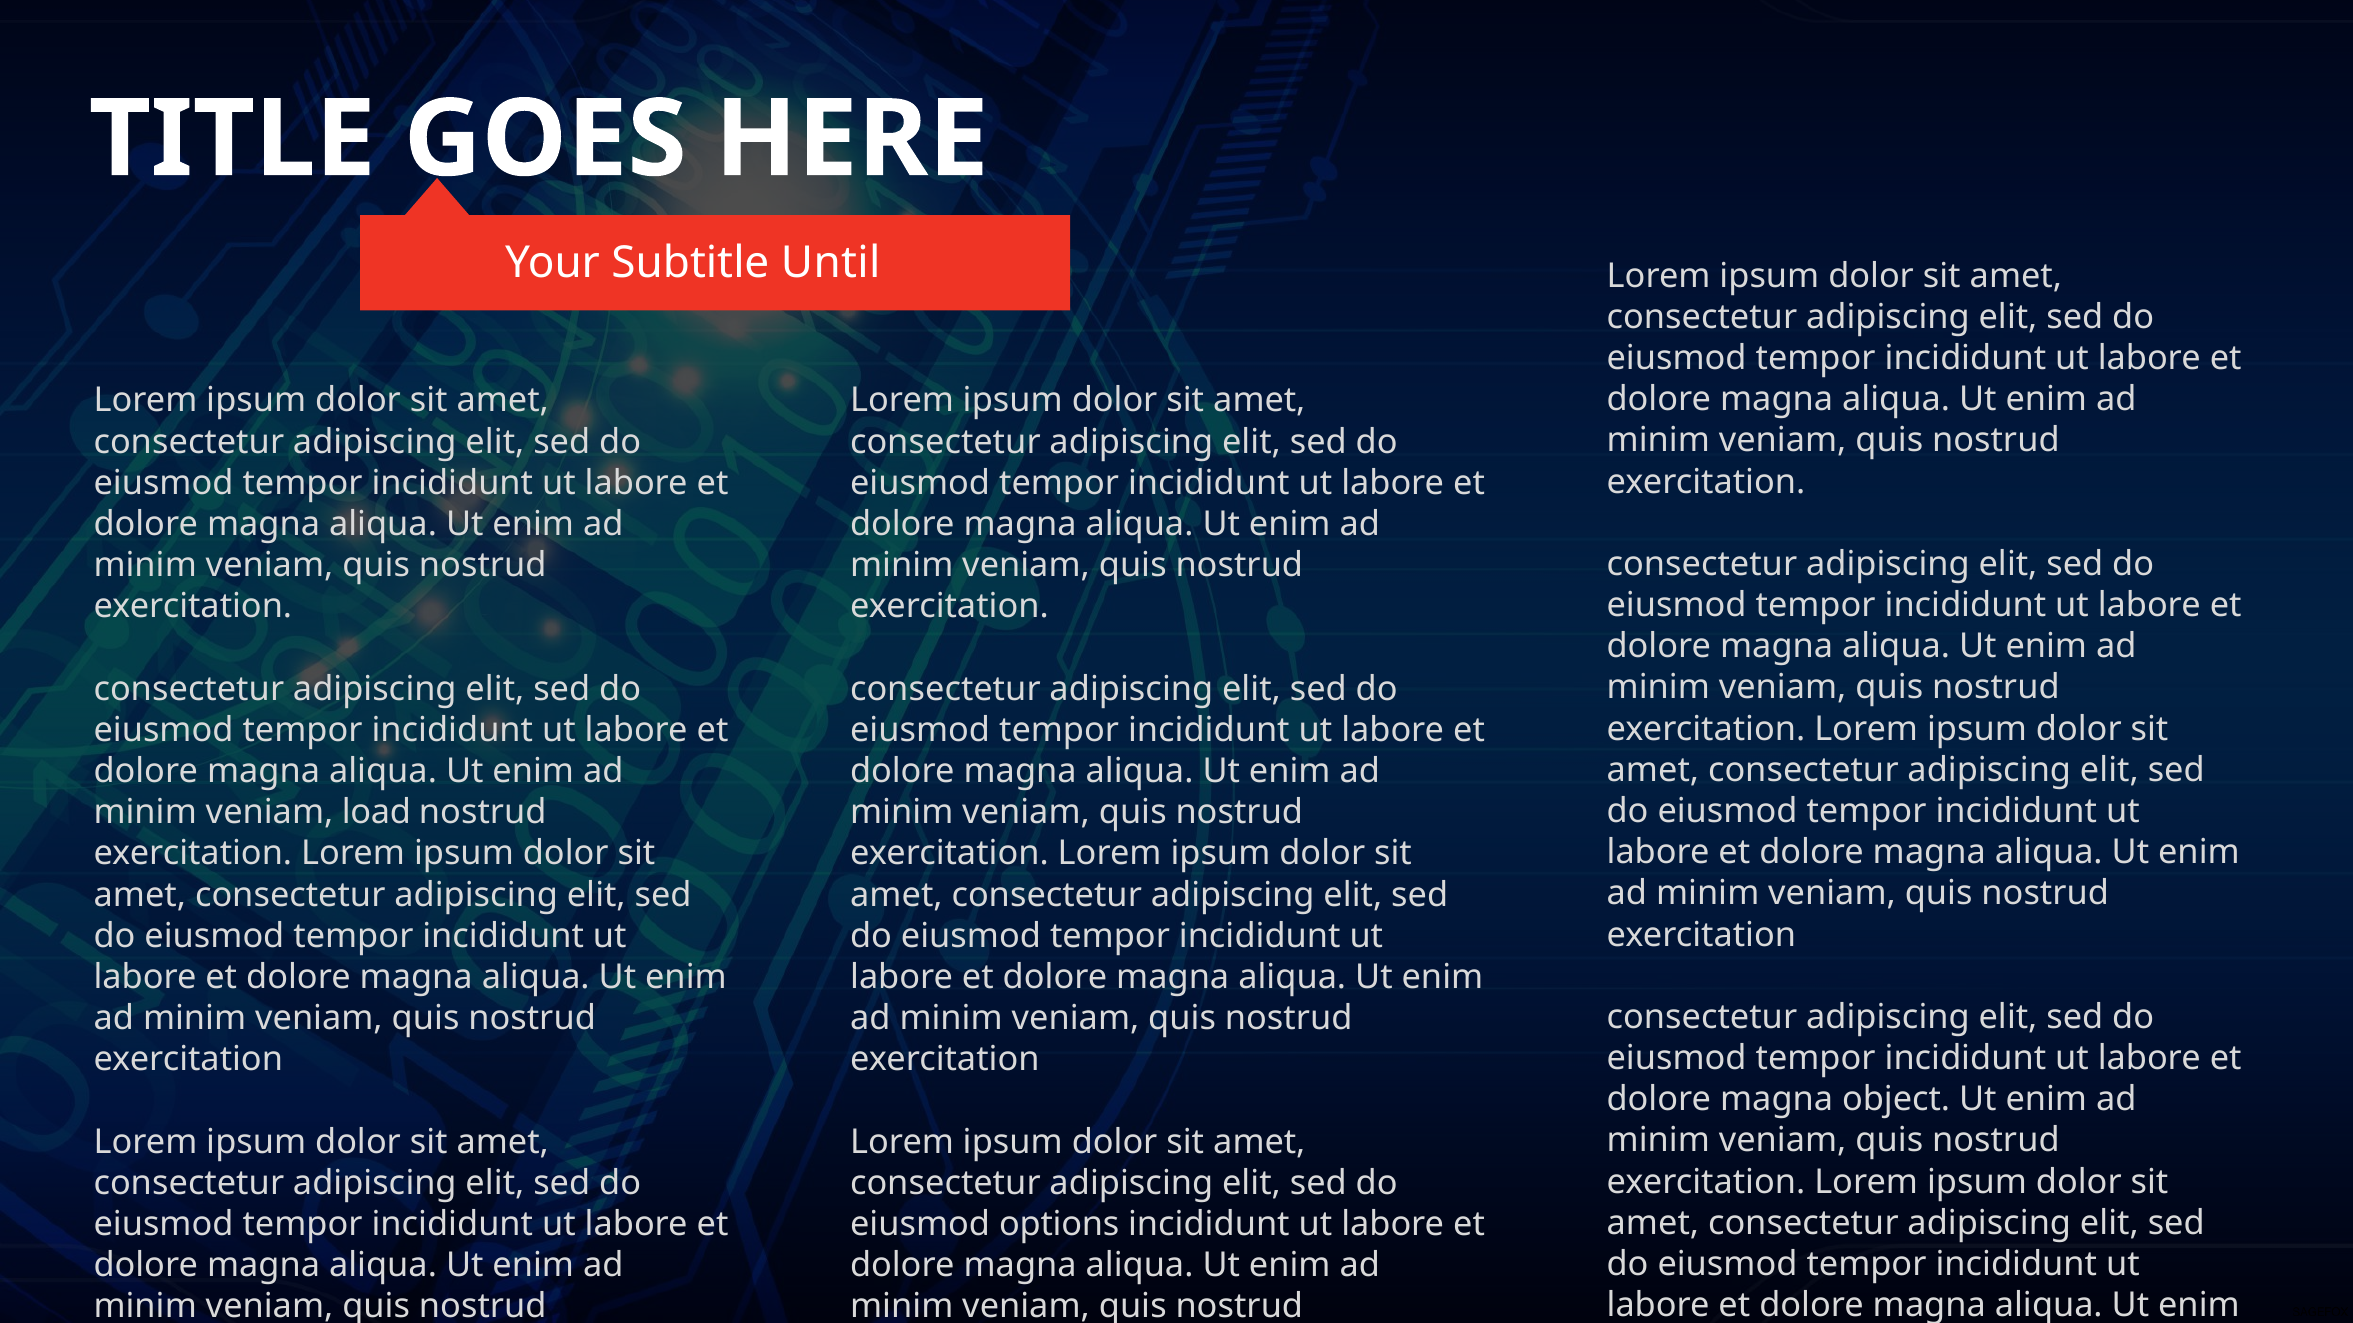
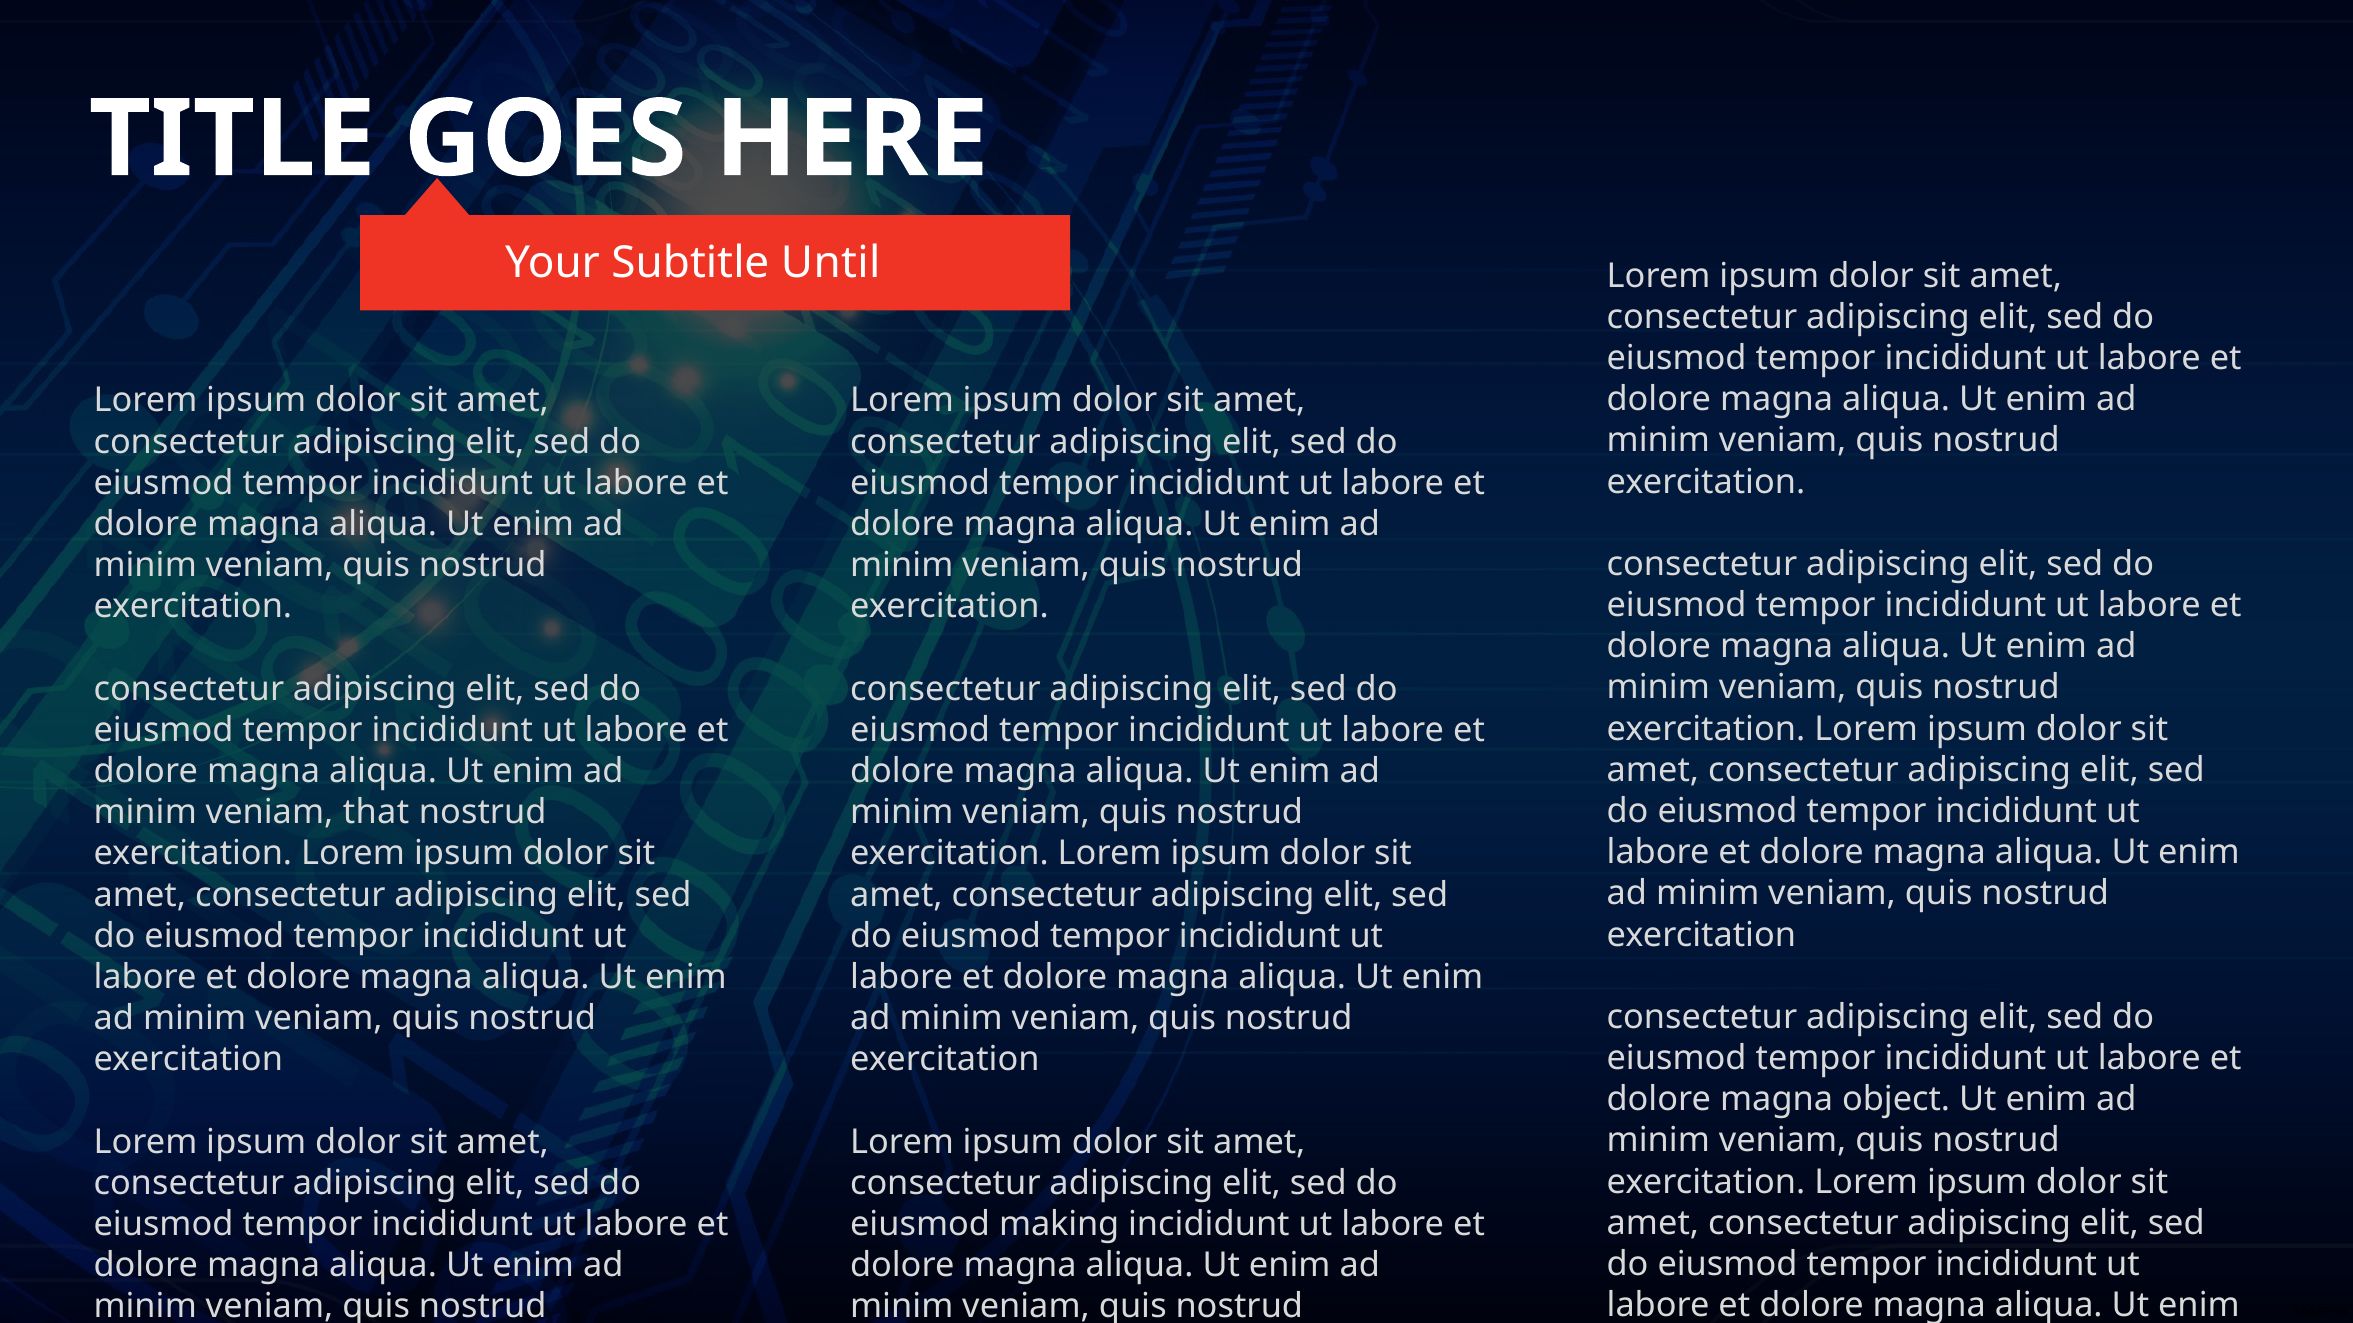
load: load -> that
options: options -> making
